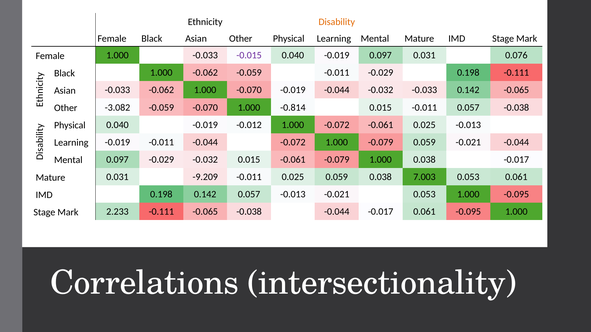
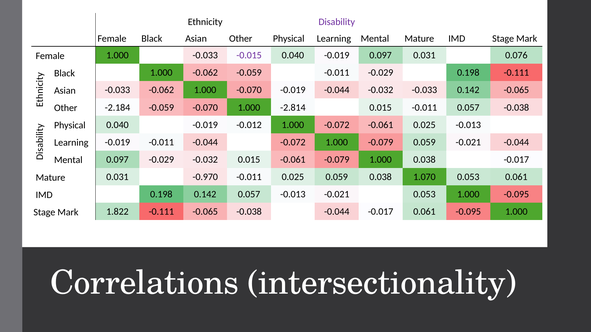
Disability colour: orange -> purple
-3.082: -3.082 -> -2.184
-0.814: -0.814 -> -2.814
-9.209: -9.209 -> -0.970
7.003: 7.003 -> 1.070
2.233: 2.233 -> 1.822
